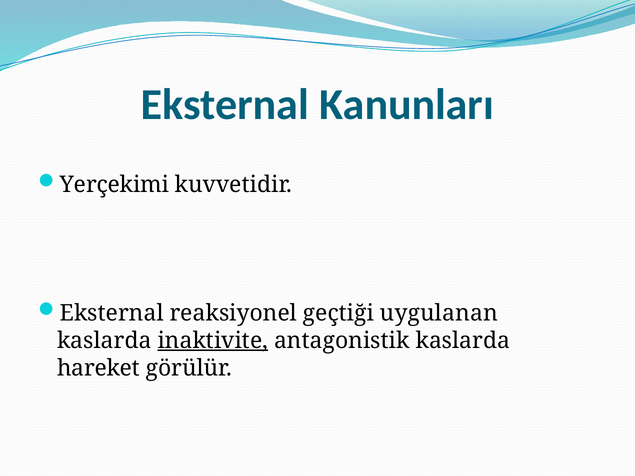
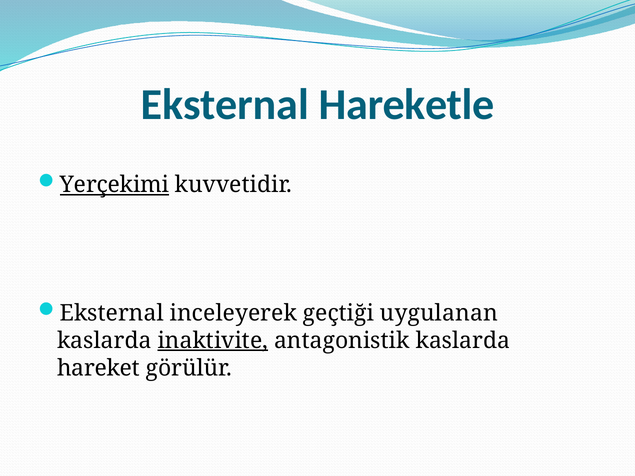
Kanunları: Kanunları -> Hareketle
Yerçekimi underline: none -> present
reaksiyonel: reaksiyonel -> inceleyerek
